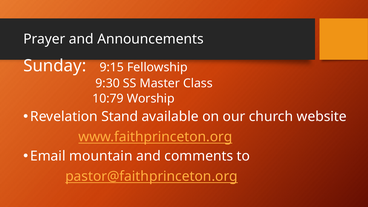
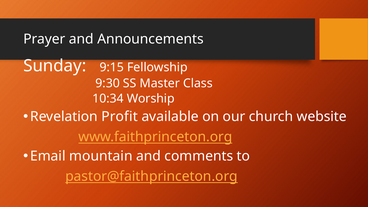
10:79: 10:79 -> 10:34
Stand: Stand -> Profit
